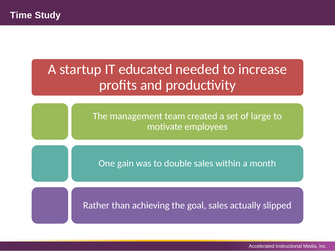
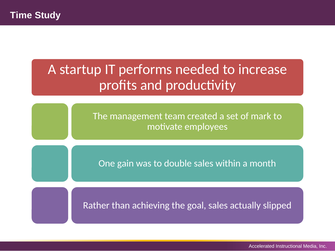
educated: educated -> performs
large: large -> mark
